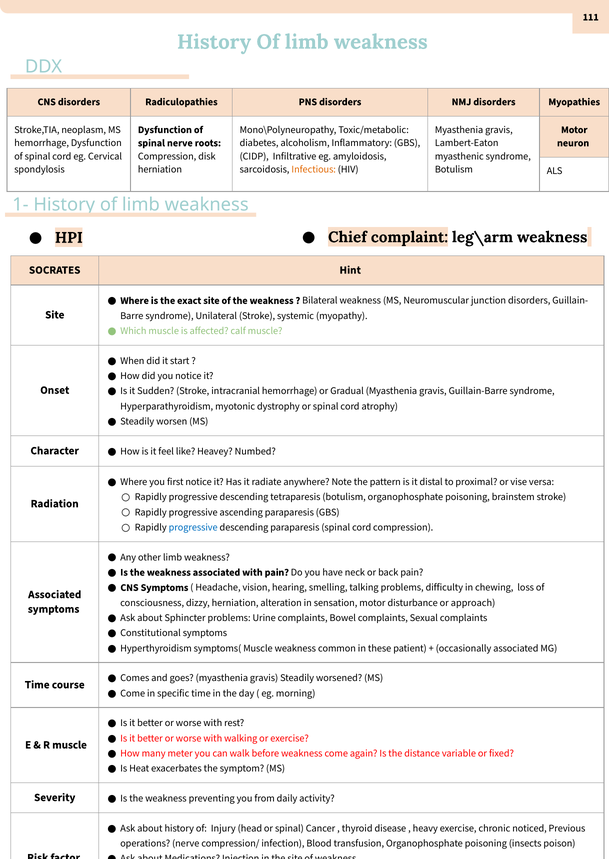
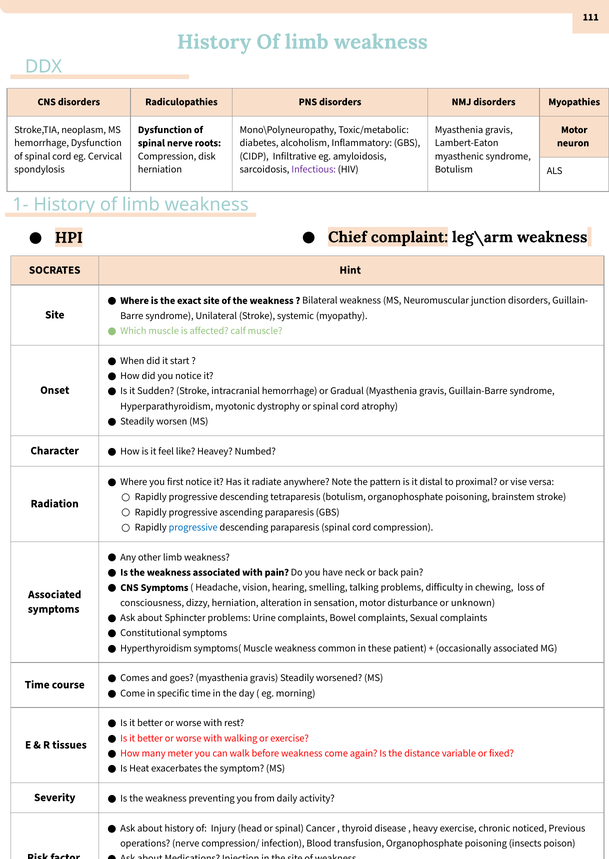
Infectious colour: orange -> purple
approach: approach -> unknown
R muscle: muscle -> tissues
